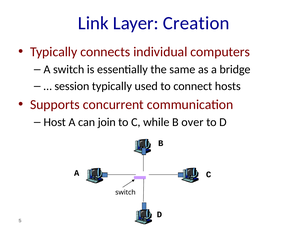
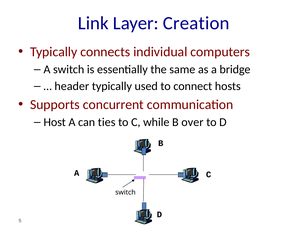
session: session -> header
join: join -> ties
